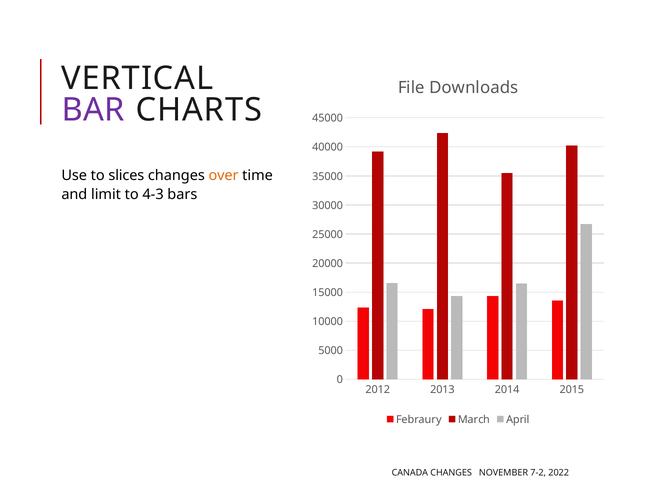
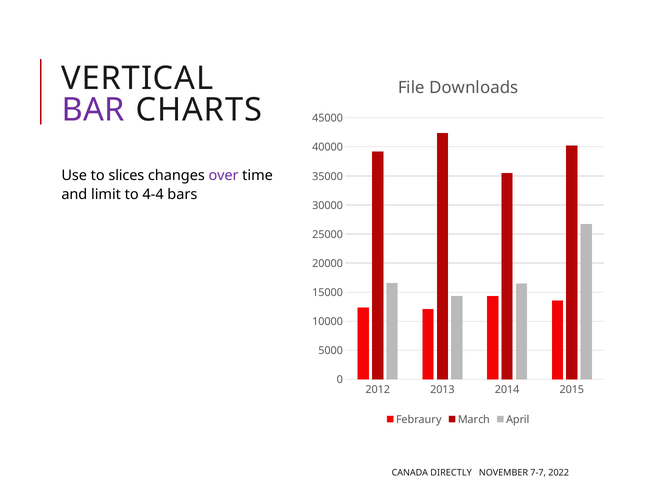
over colour: orange -> purple
4-3: 4-3 -> 4-4
CANADA CHANGES: CHANGES -> DIRECTLY
7-2: 7-2 -> 7-7
